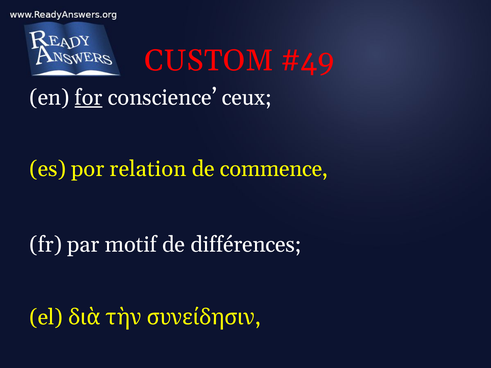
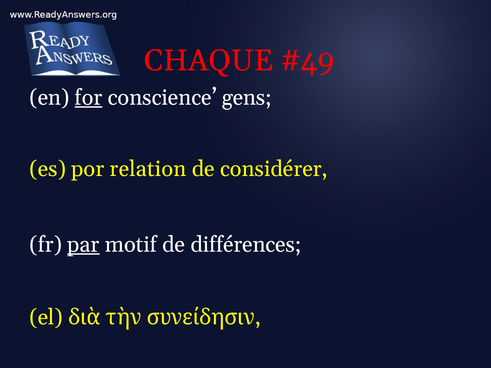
CUSTOM: CUSTOM -> CHAQUE
ceux: ceux -> gens
commence: commence -> considérer
par underline: none -> present
